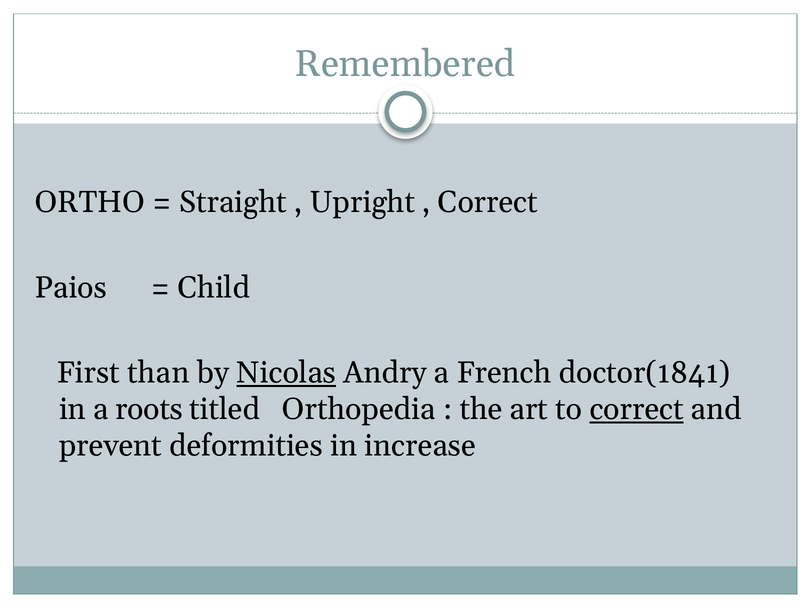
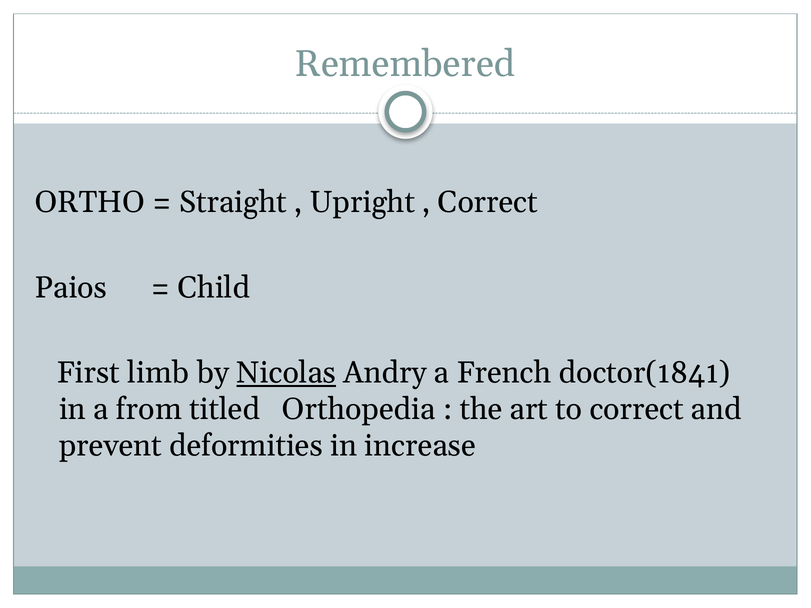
than: than -> limb
roots: roots -> from
correct at (637, 409) underline: present -> none
